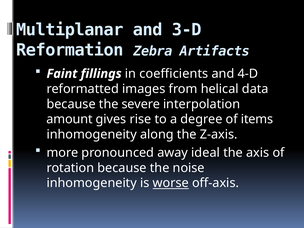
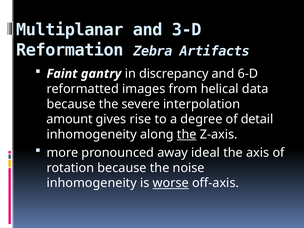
fillings: fillings -> gantry
coefficients: coefficients -> discrepancy
4-D: 4-D -> 6-D
items: items -> detail
the at (187, 135) underline: none -> present
